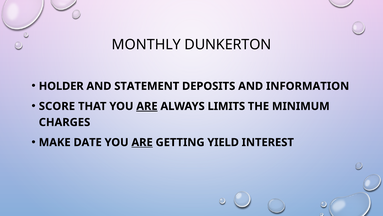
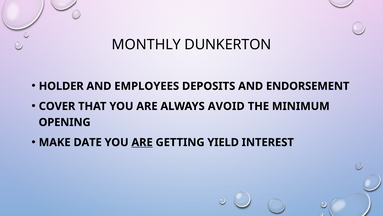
STATEMENT: STATEMENT -> EMPLOYEES
INFORMATION: INFORMATION -> ENDORSEMENT
SCORE: SCORE -> COVER
ARE at (147, 106) underline: present -> none
LIMITS: LIMITS -> AVOID
CHARGES: CHARGES -> OPENING
